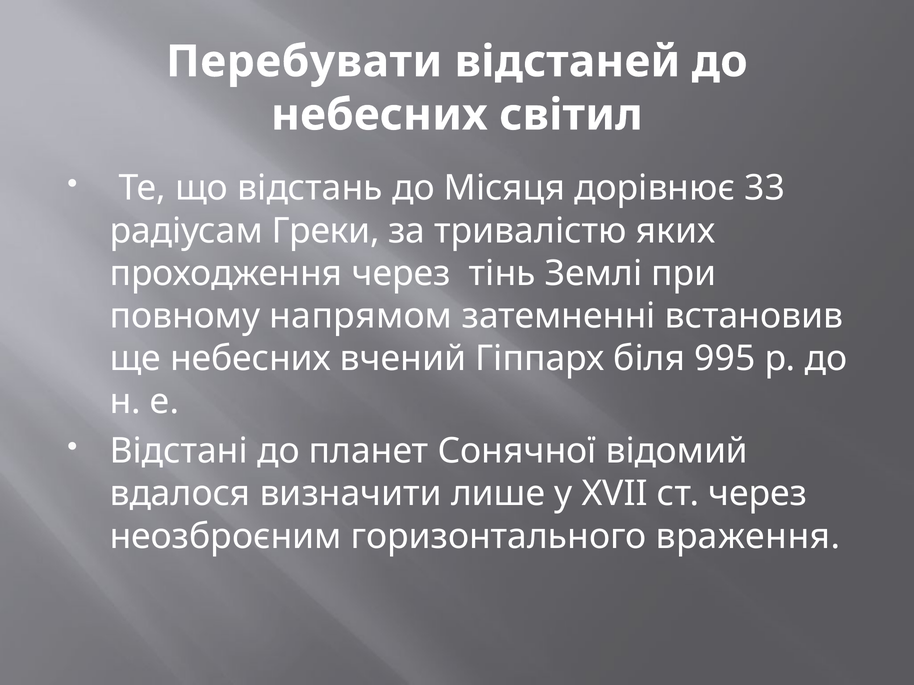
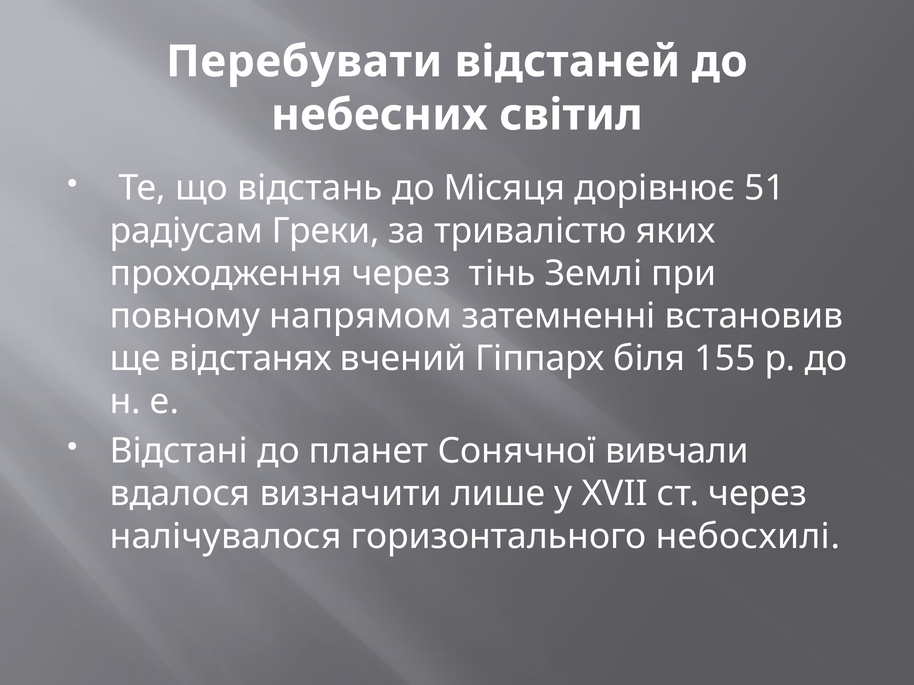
33: 33 -> 51
ще небесних: небесних -> відстанях
995: 995 -> 155
відомий: відомий -> вивчали
неозброєним: неозброєним -> налічувалося
враження: враження -> небосхилі
